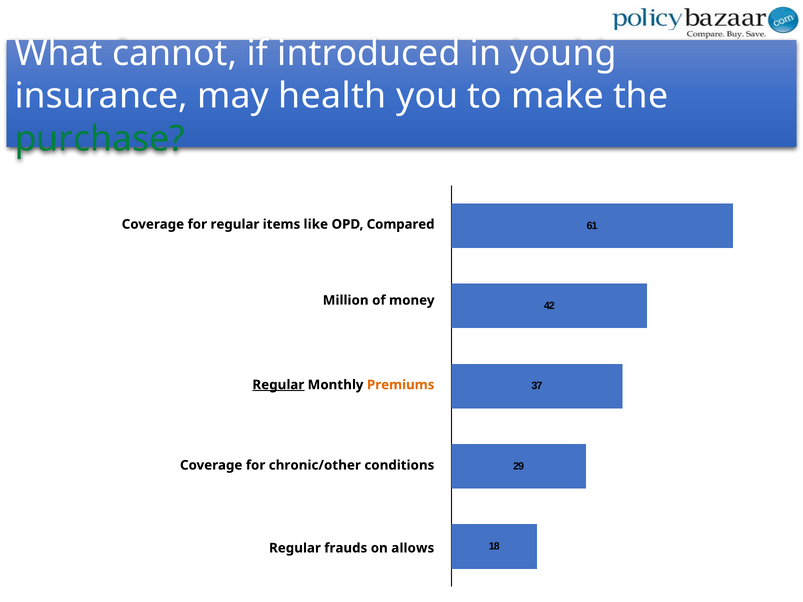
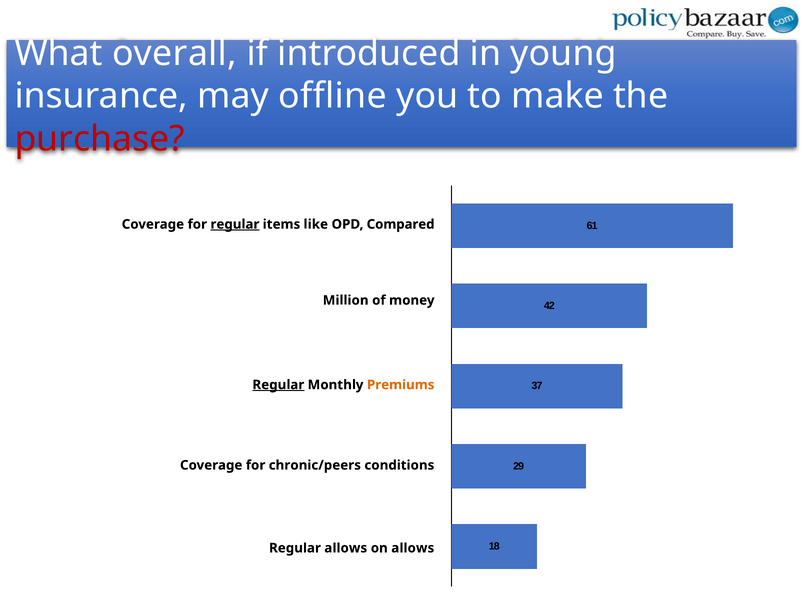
cannot: cannot -> overall
health: health -> offline
purchase colour: green -> red
regular at (235, 224) underline: none -> present
chronic/other: chronic/other -> chronic/peers
Regular frauds: frauds -> allows
